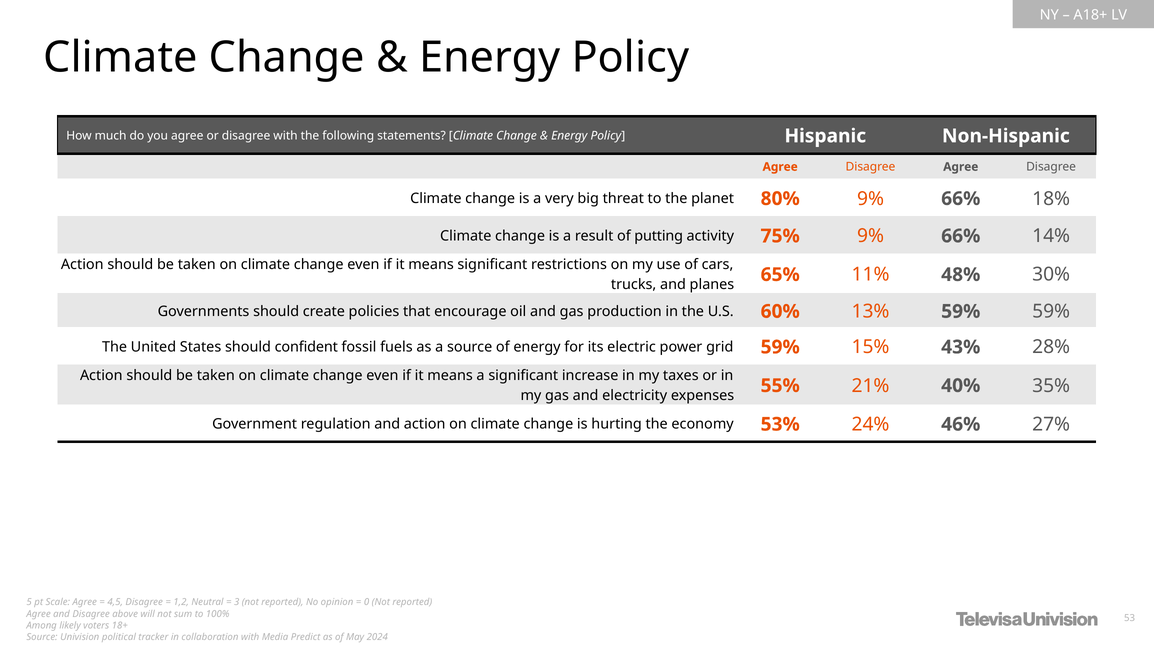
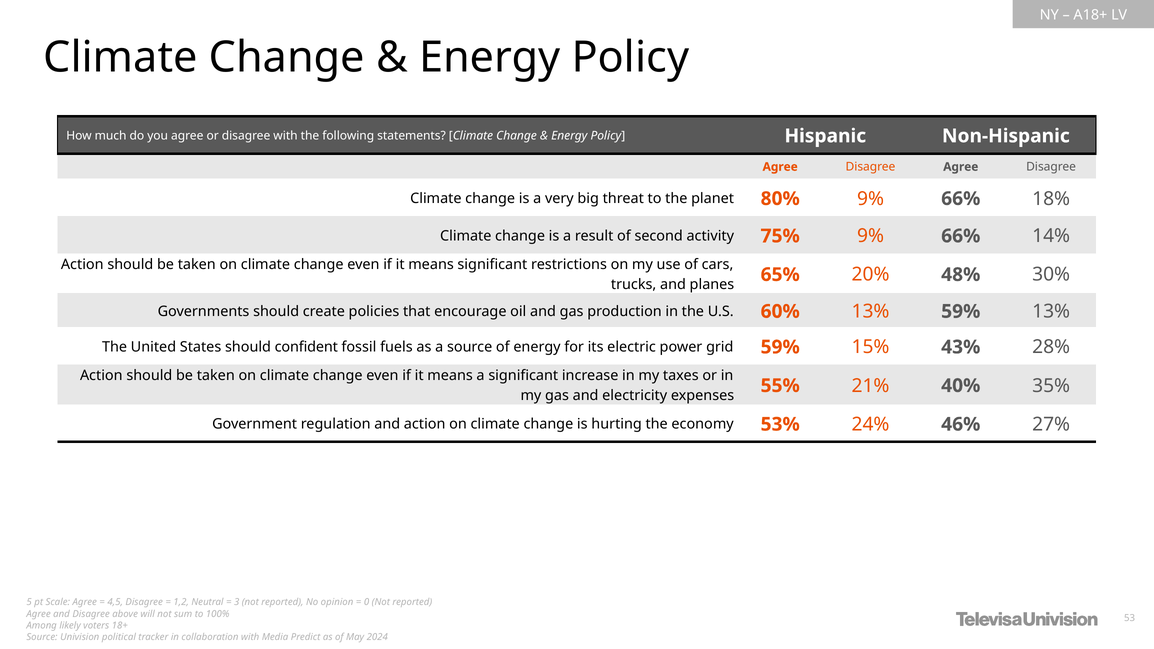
putting: putting -> second
11%: 11% -> 20%
59% 59%: 59% -> 13%
